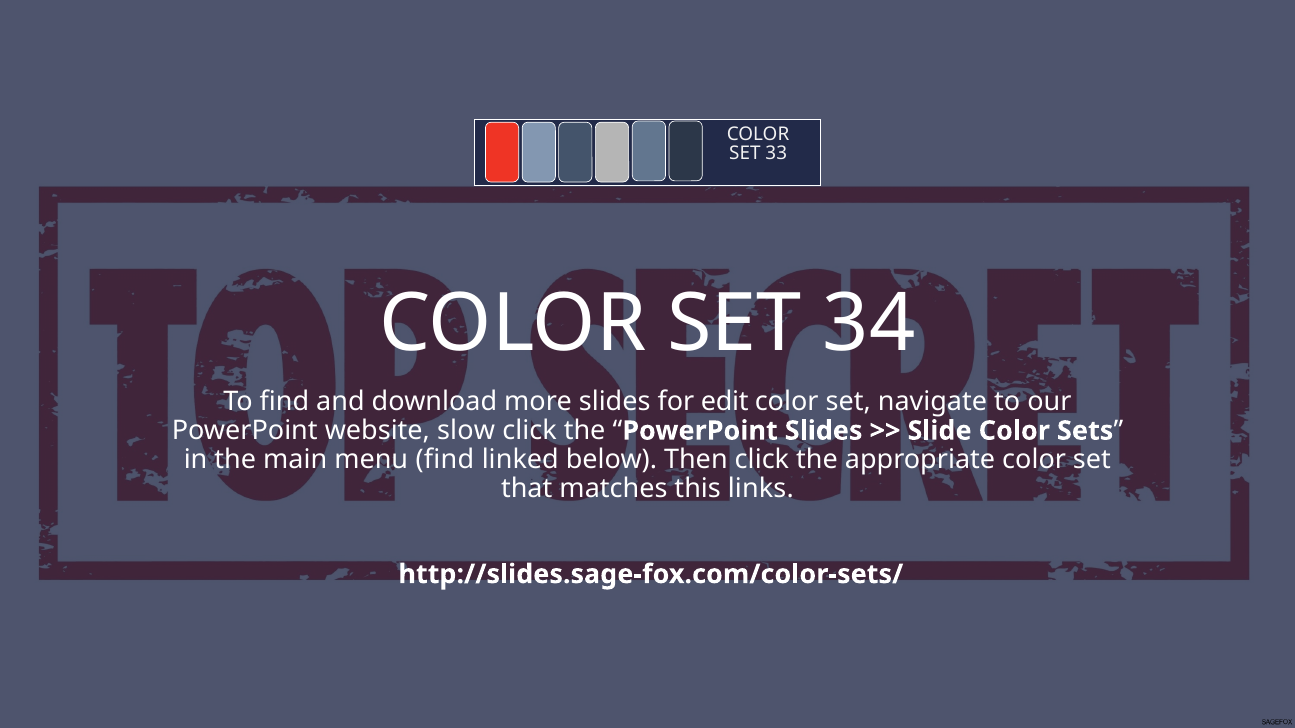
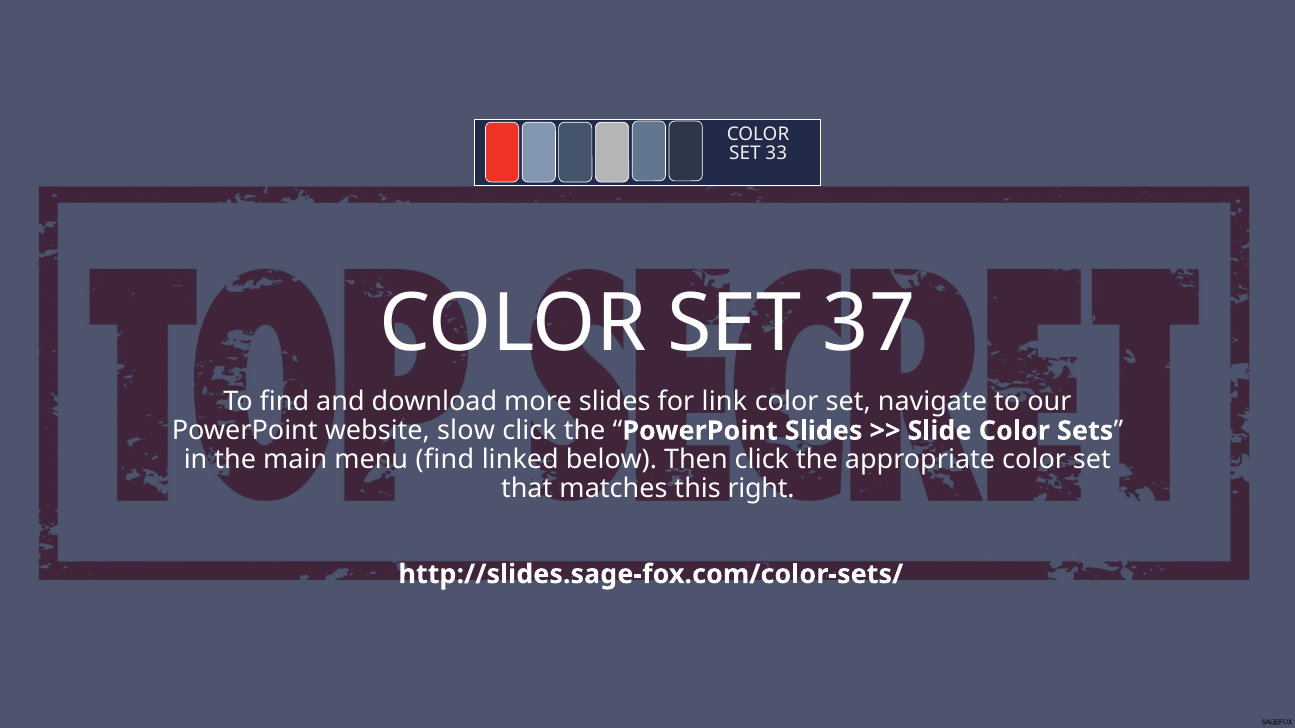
34: 34 -> 37
edit: edit -> link
links: links -> right
